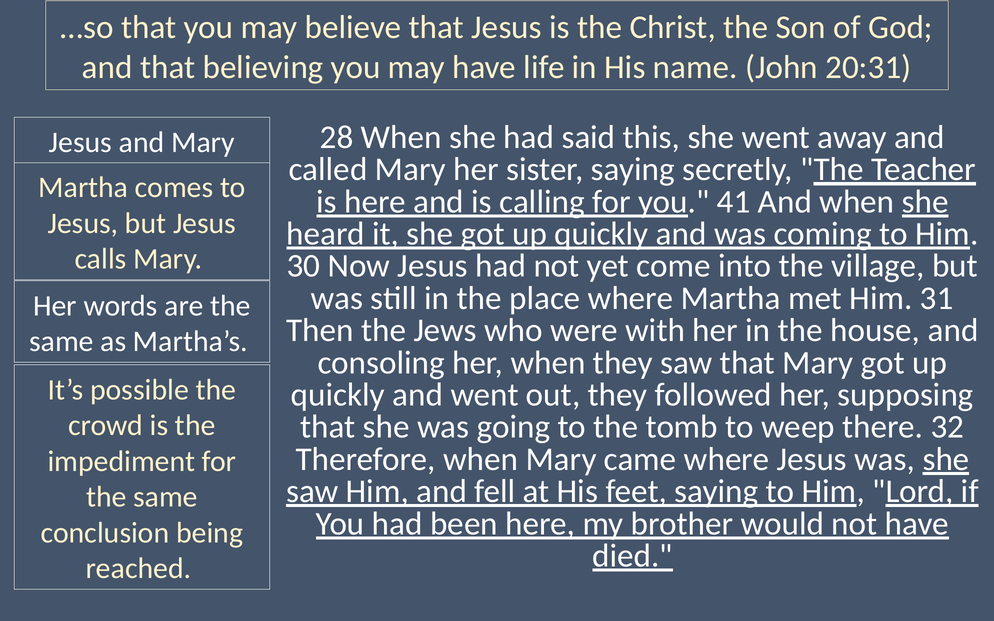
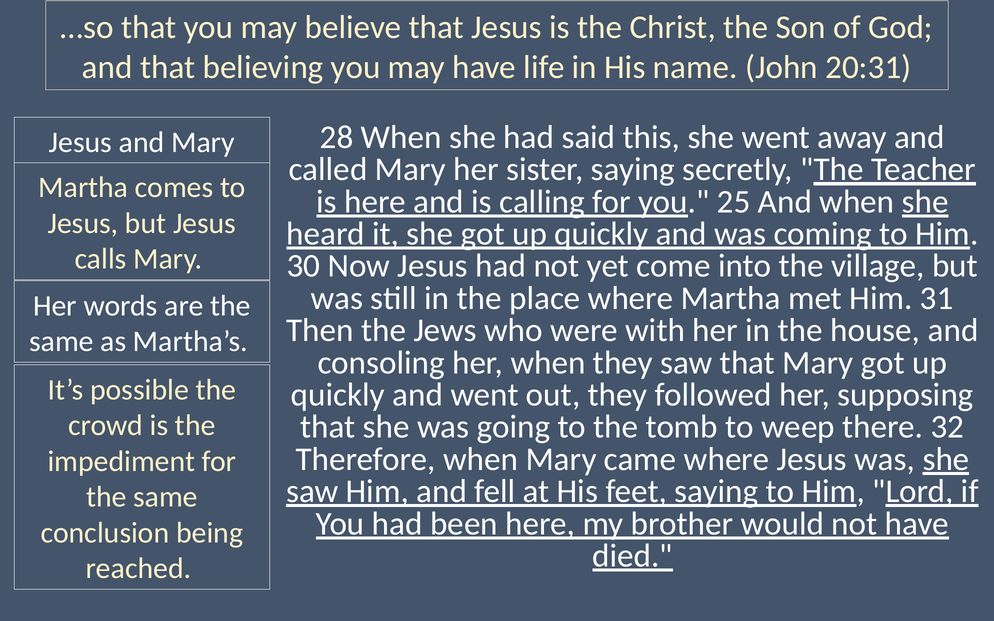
41: 41 -> 25
